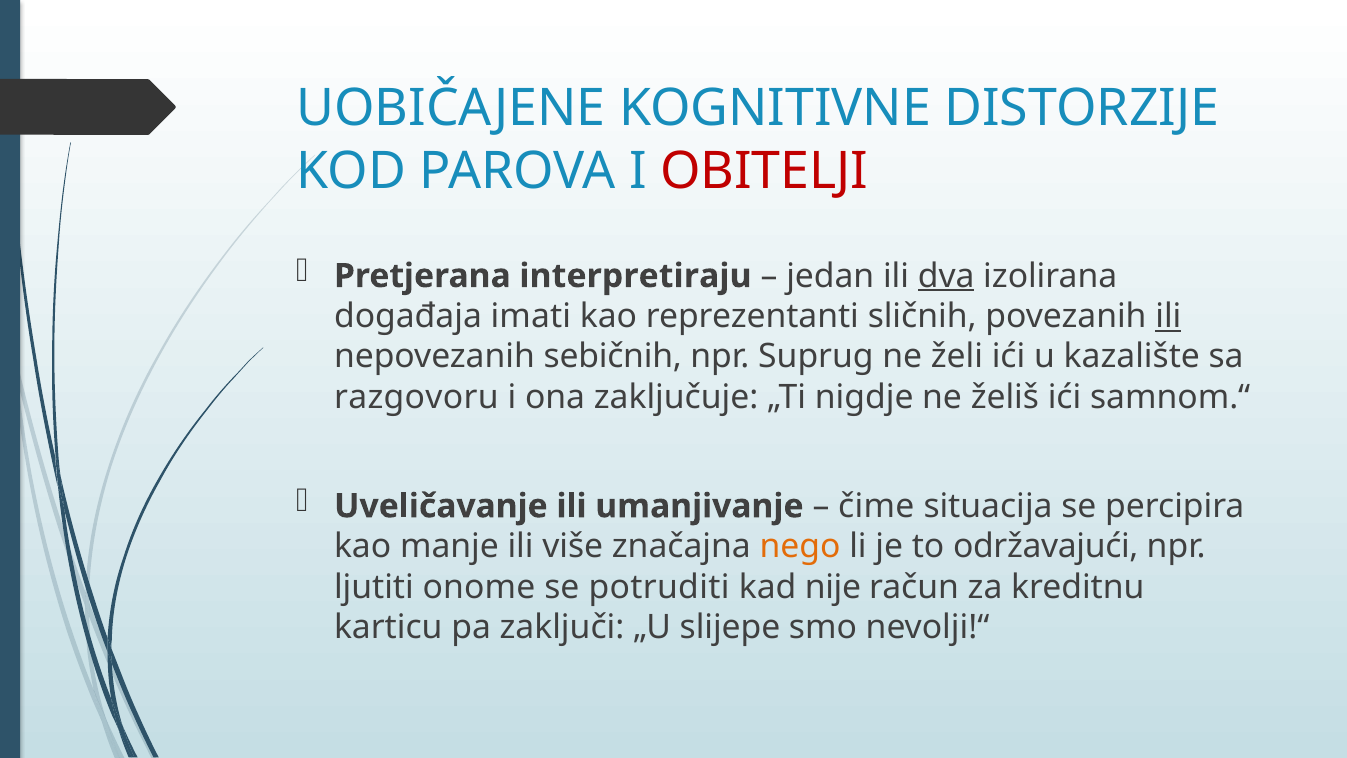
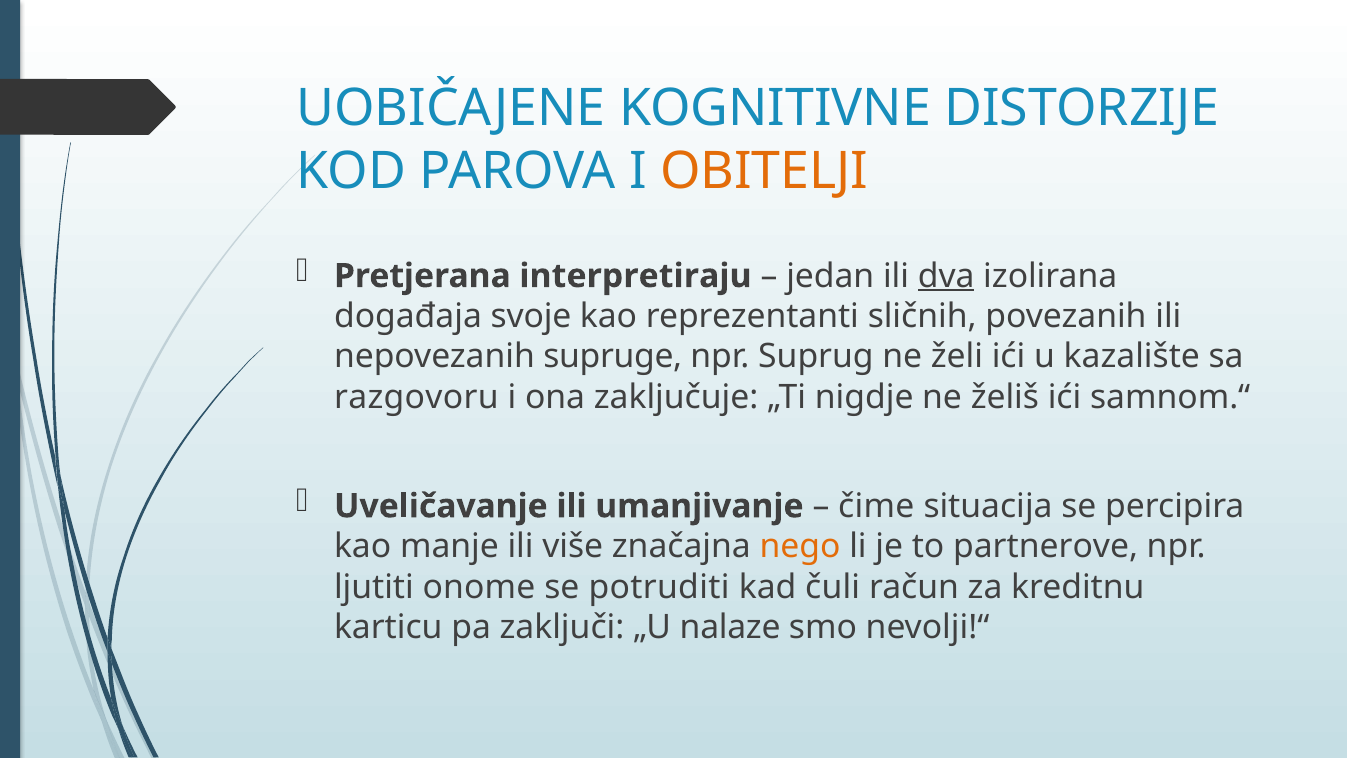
OBITELJI colour: red -> orange
imati: imati -> svoje
ili at (1168, 316) underline: present -> none
sebičnih: sebičnih -> supruge
održavajući: održavajući -> partnerove
nije: nije -> čuli
slijepe: slijepe -> nalaze
